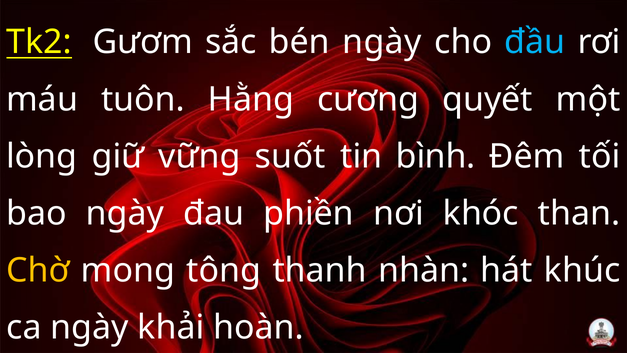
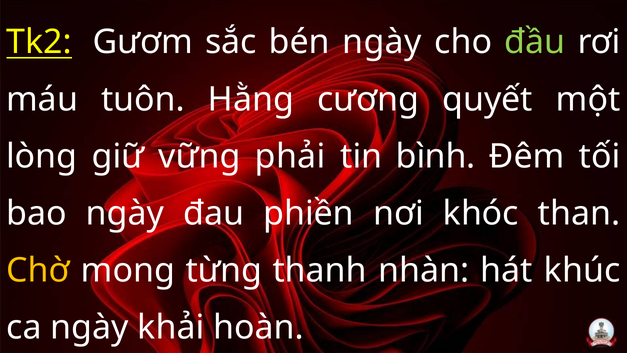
đầu colour: light blue -> light green
suốt: suốt -> phải
tông: tông -> từng
